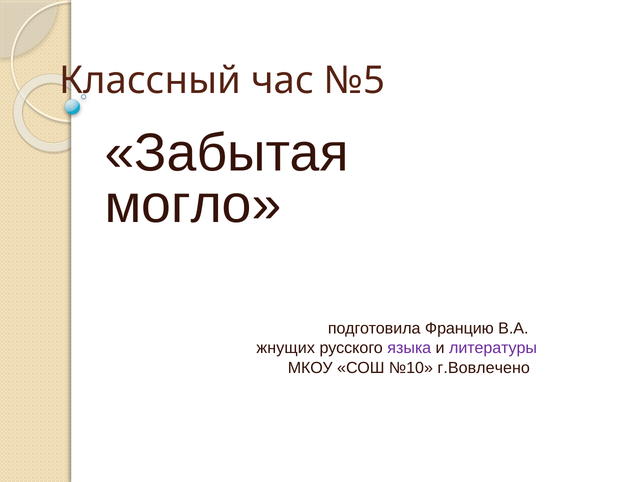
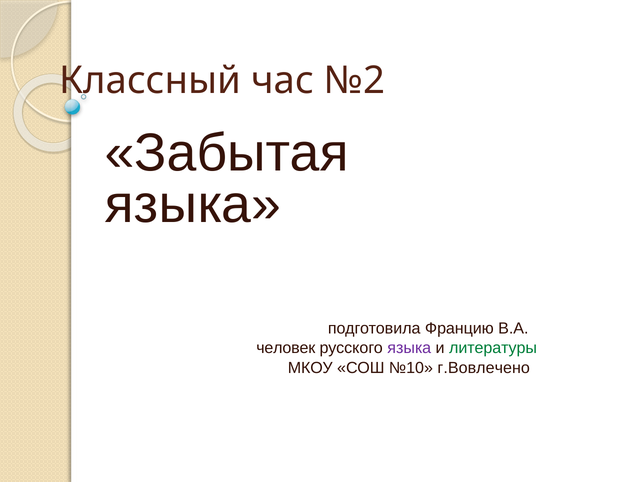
№5: №5 -> №2
могло at (193, 205): могло -> языка
жнущих: жнущих -> человек
литературы colour: purple -> green
